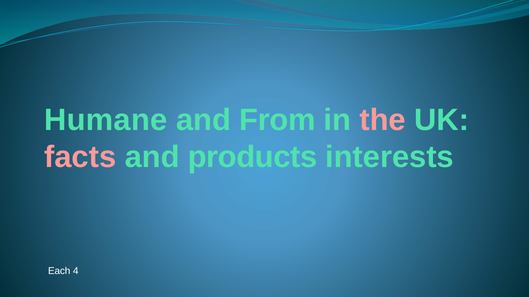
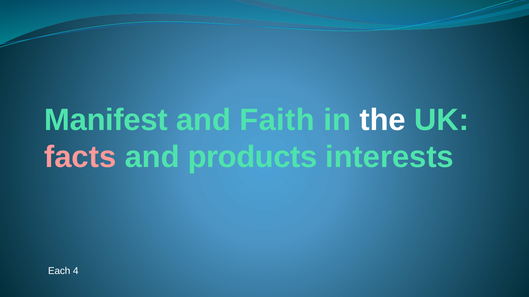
Humane: Humane -> Manifest
From: From -> Faith
the colour: pink -> white
